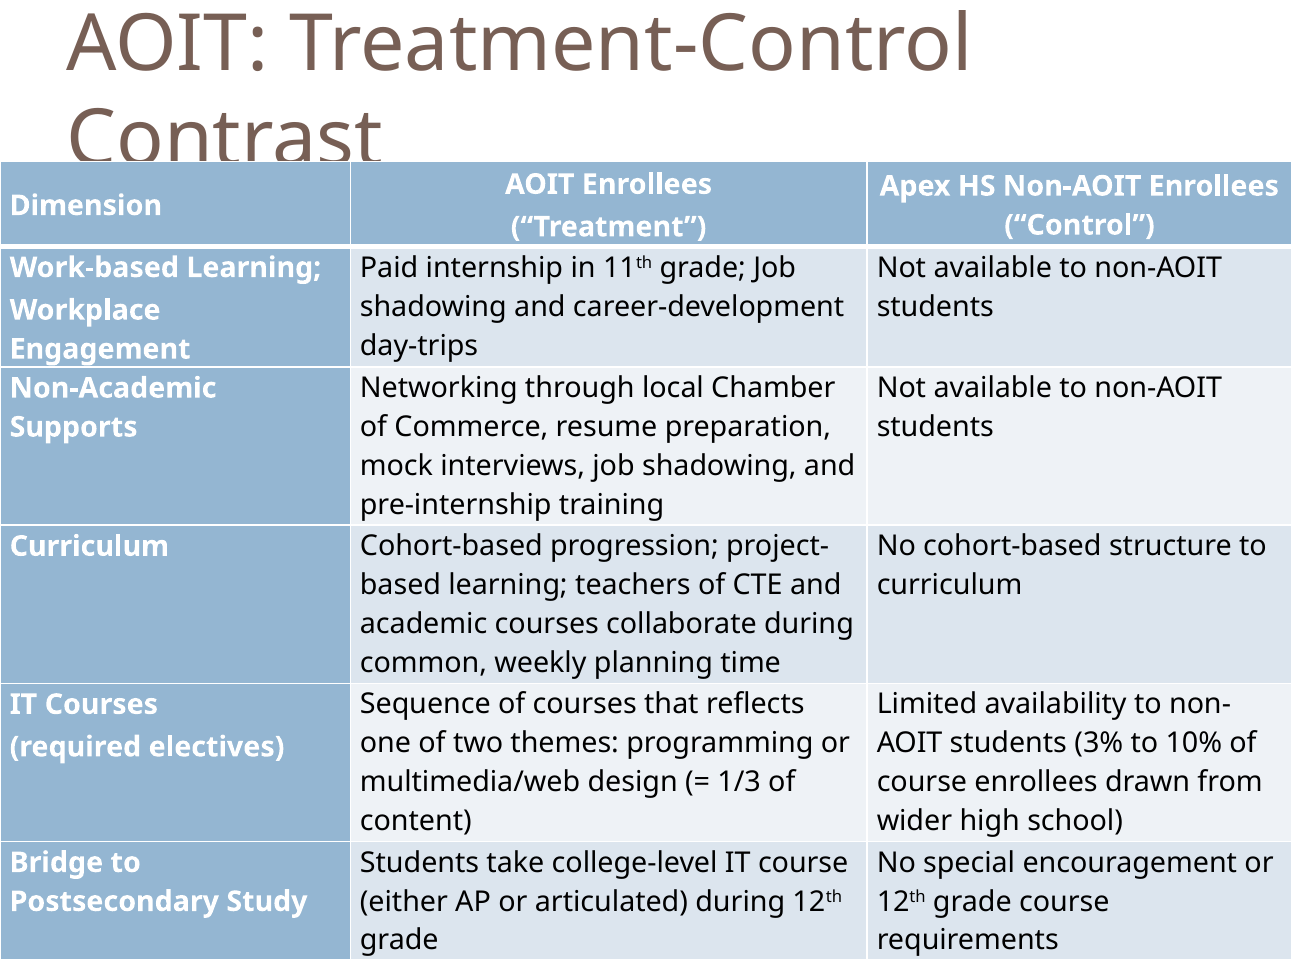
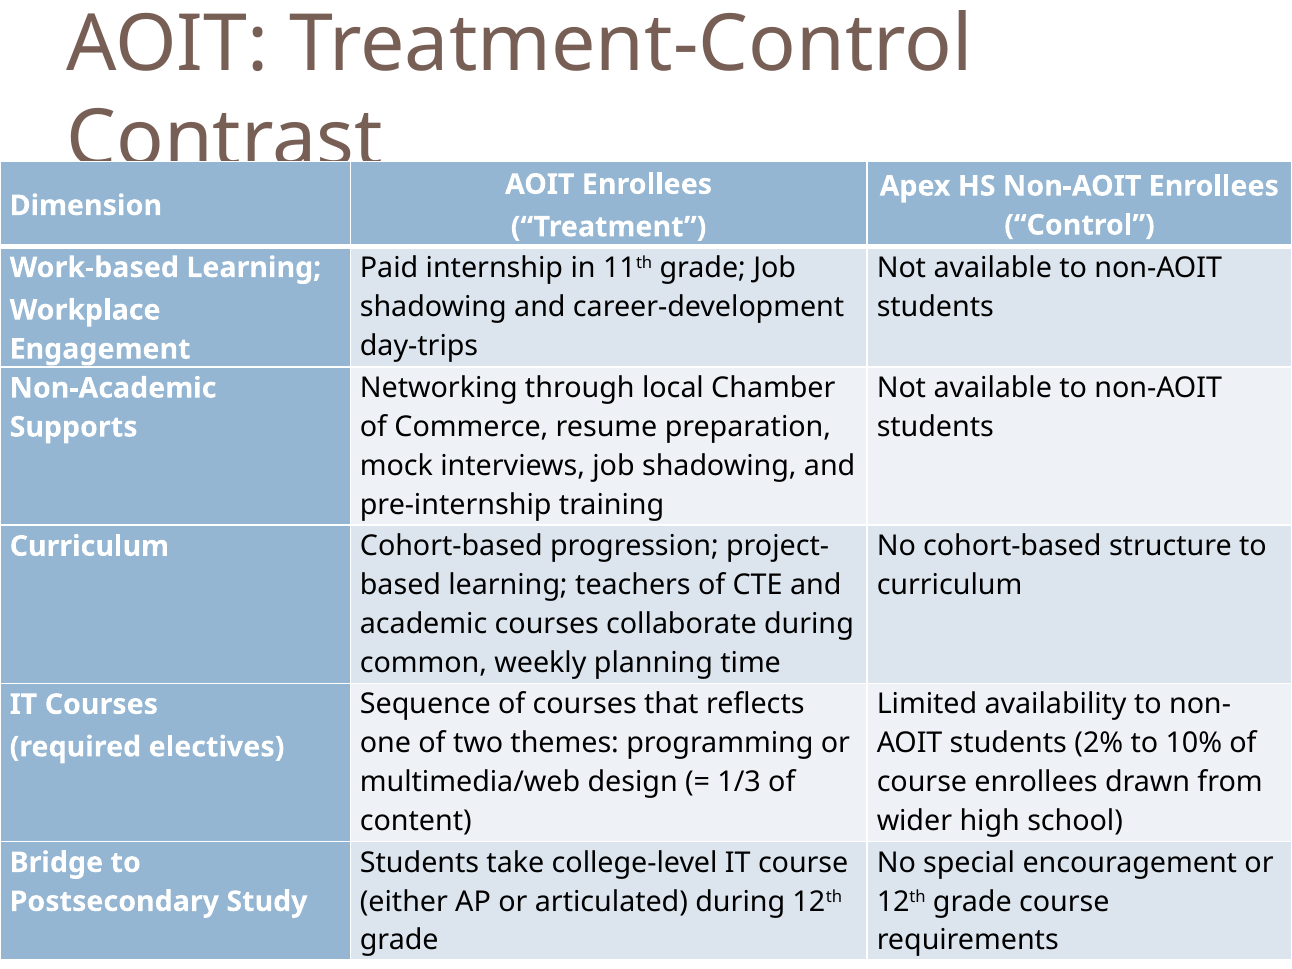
3%: 3% -> 2%
